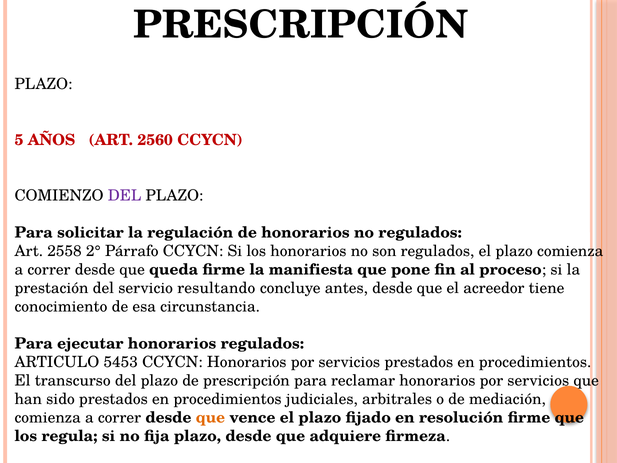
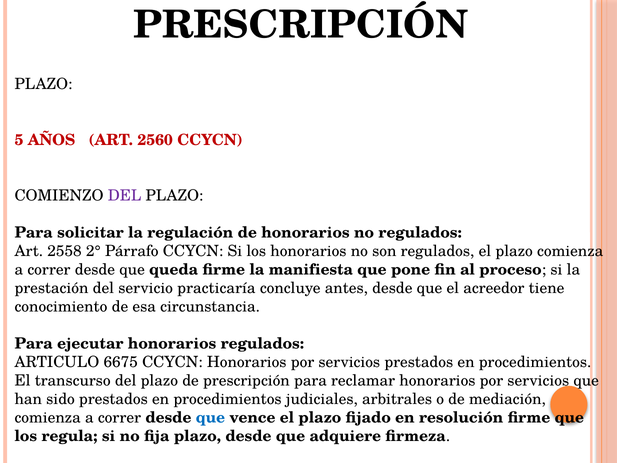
resultando: resultando -> practicaría
5453: 5453 -> 6675
que at (210, 418) colour: orange -> blue
